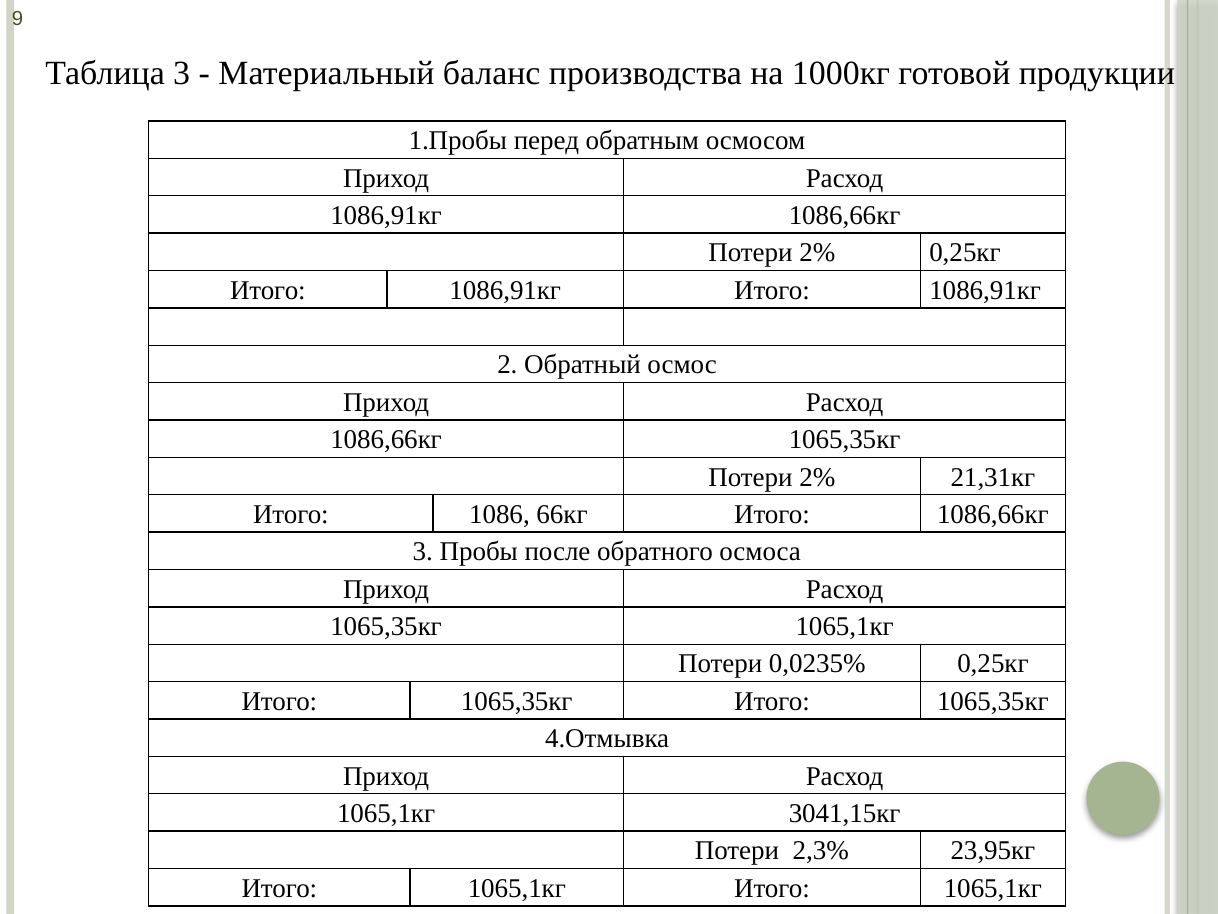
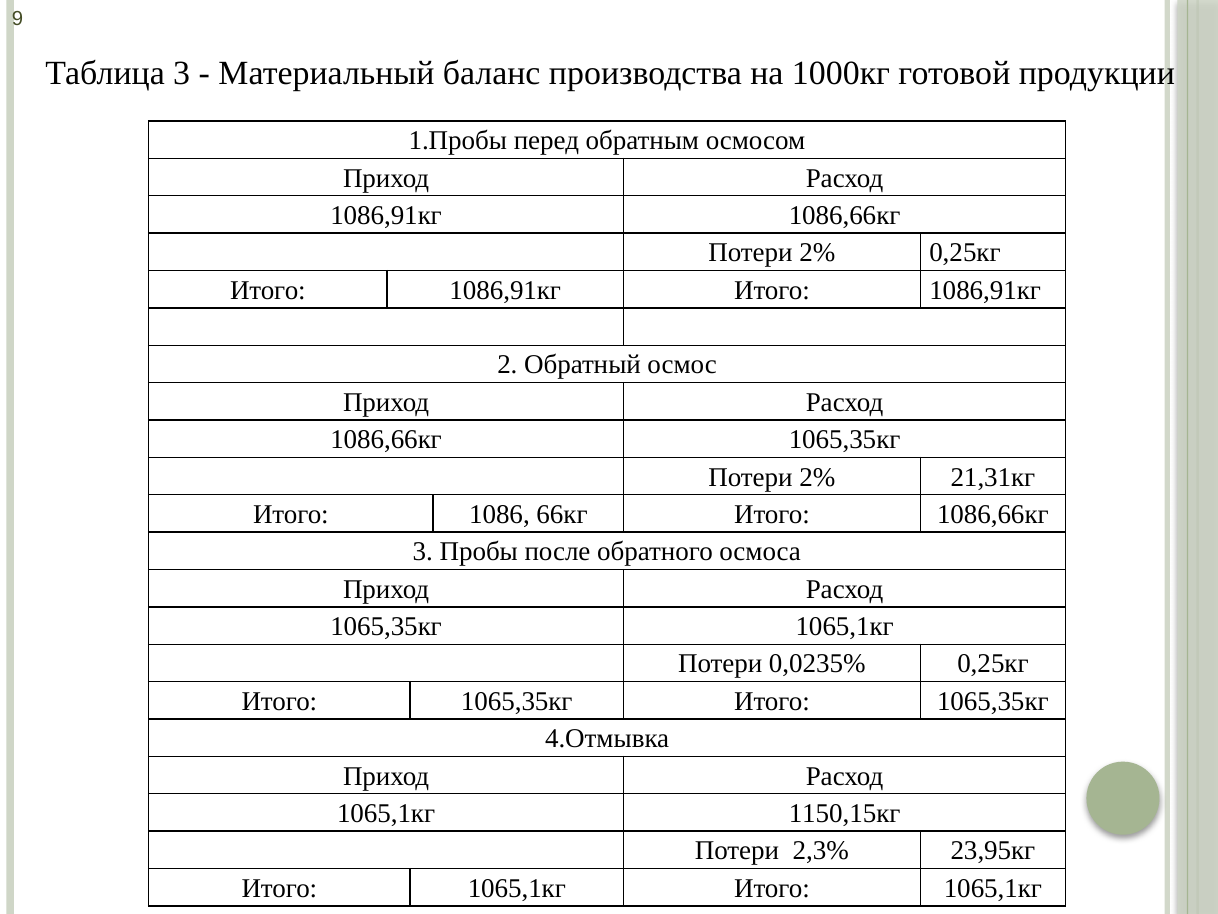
3041,15кг: 3041,15кг -> 1150,15кг
